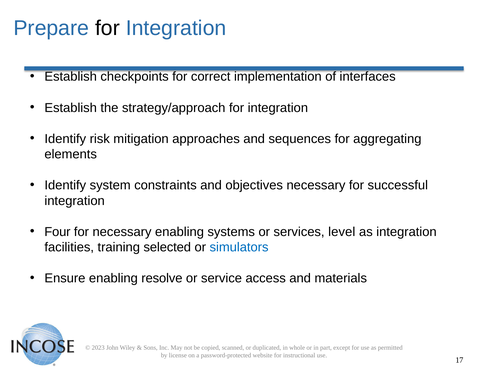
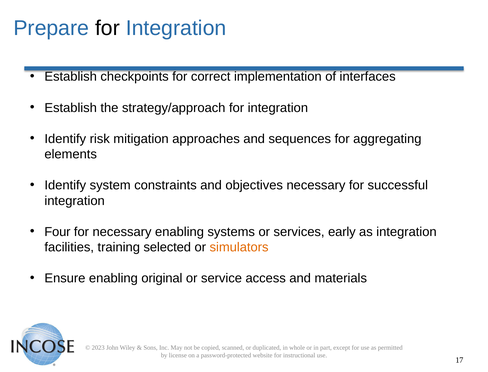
level: level -> early
simulators colour: blue -> orange
resolve: resolve -> original
